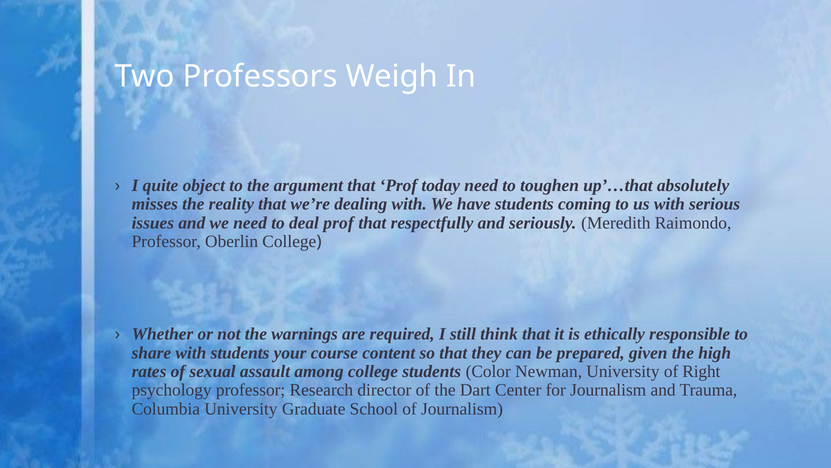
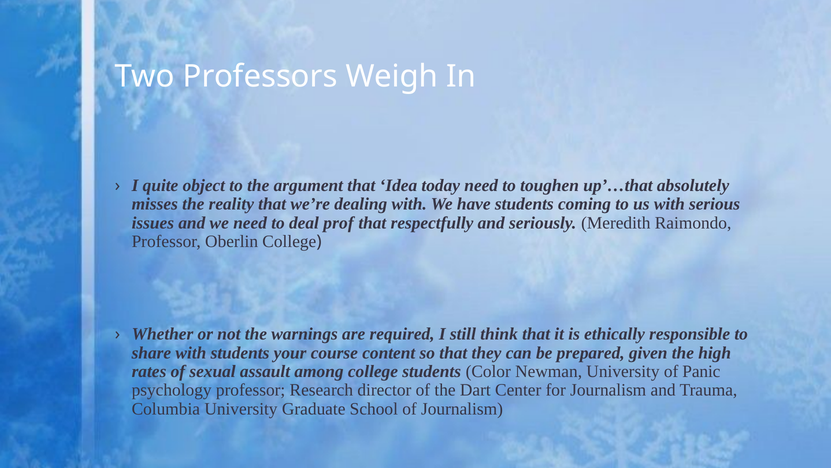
that Prof: Prof -> Idea
Right: Right -> Panic
